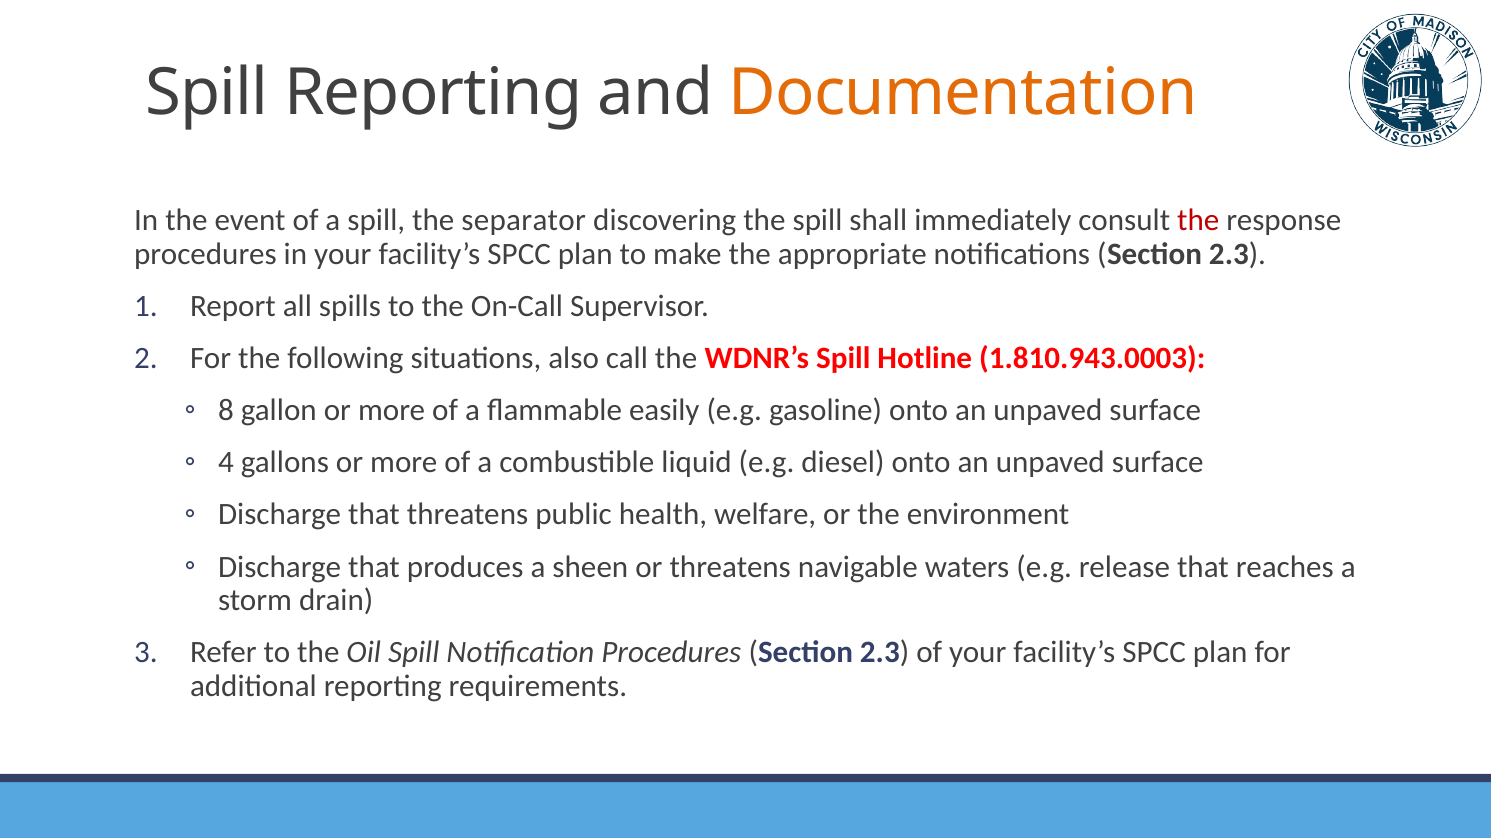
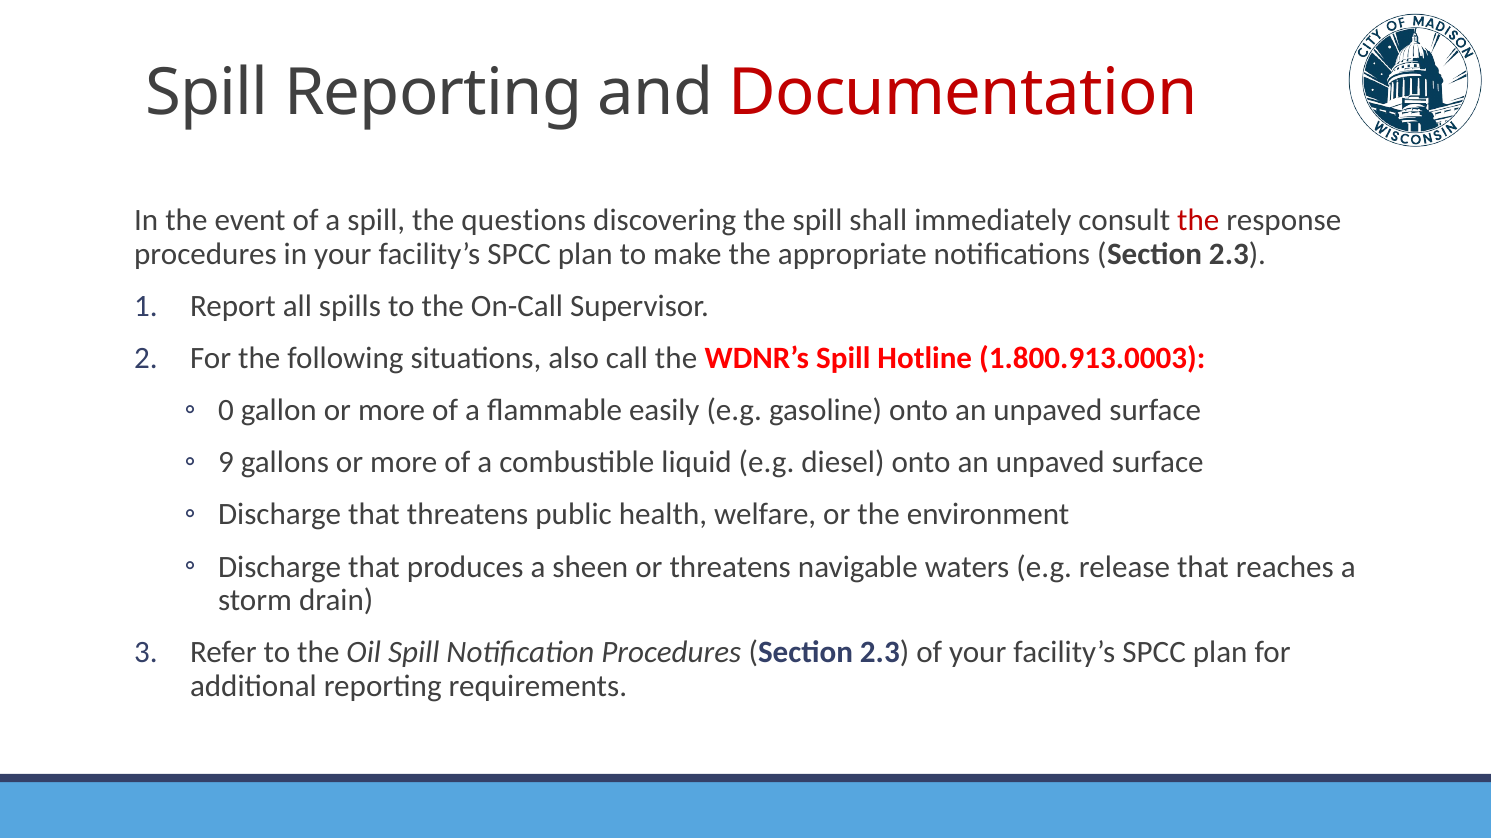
Documentation colour: orange -> red
separator: separator -> questions
1.810.943.0003: 1.810.943.0003 -> 1.800.913.0003
8: 8 -> 0
4: 4 -> 9
